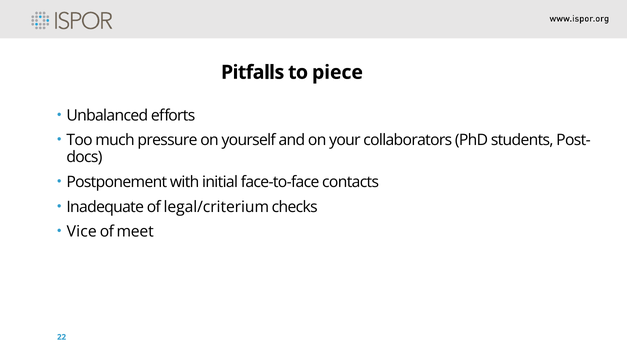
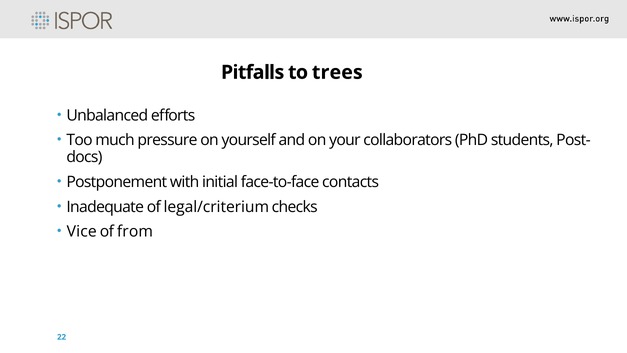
piece: piece -> trees
meet: meet -> from
